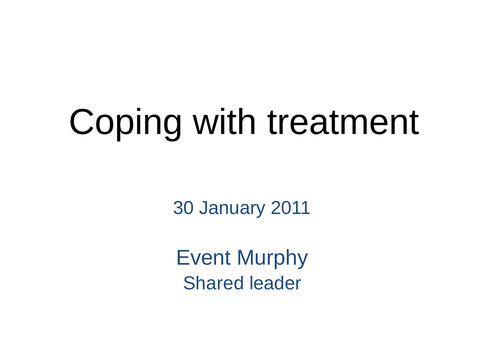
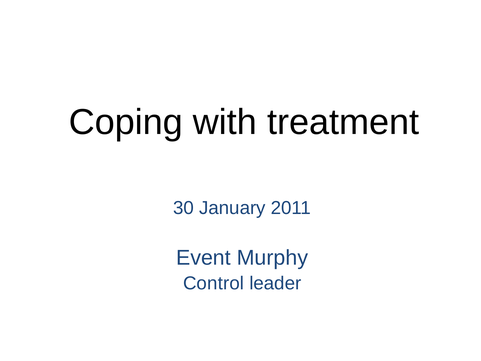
Shared: Shared -> Control
